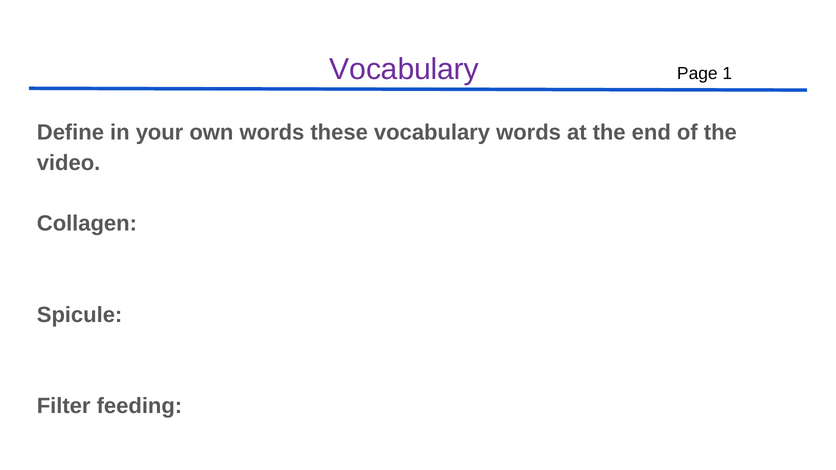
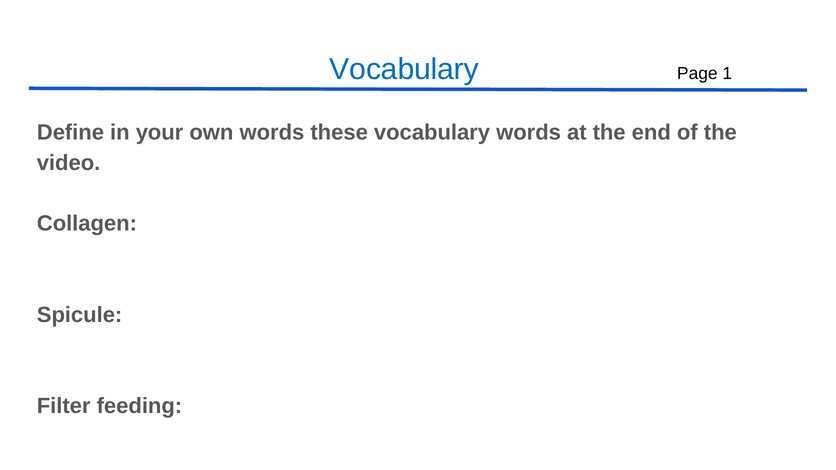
Vocabulary at (404, 69) colour: purple -> blue
